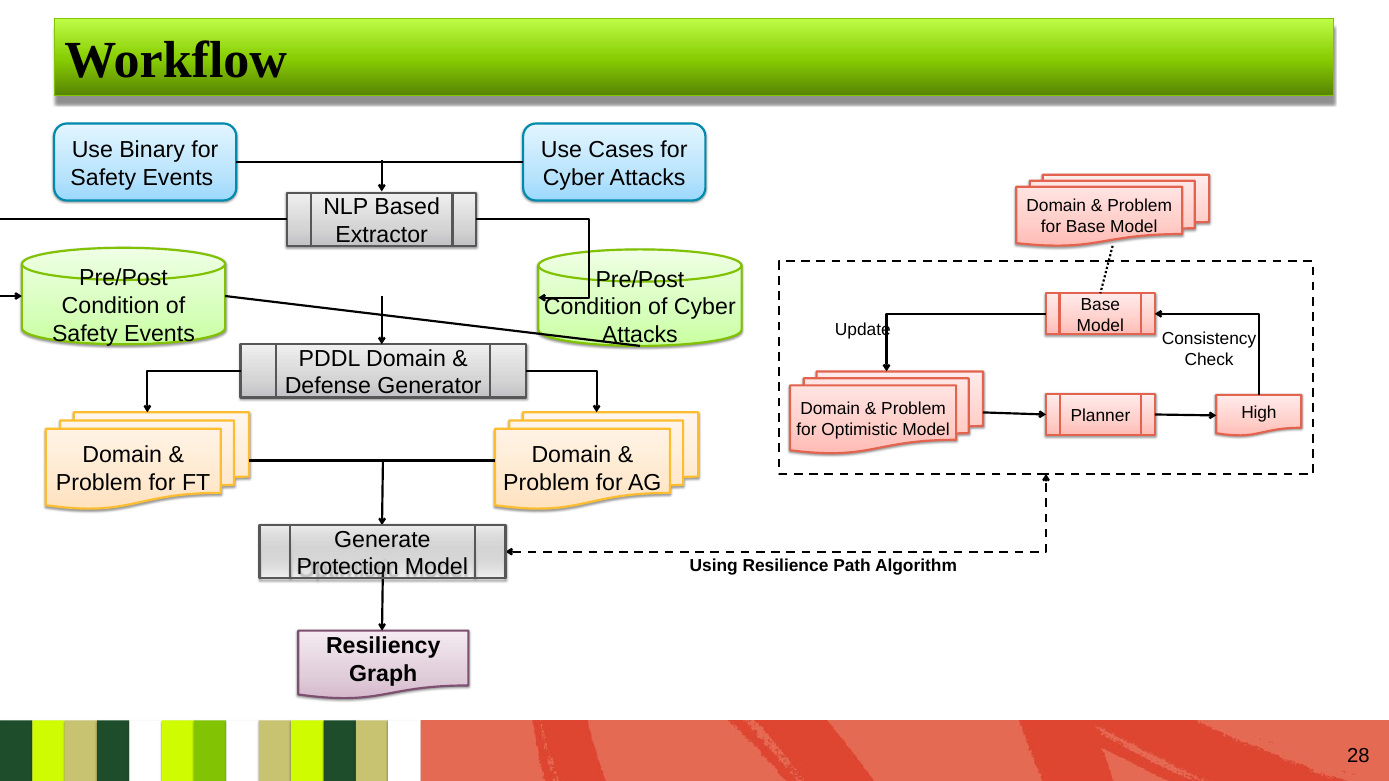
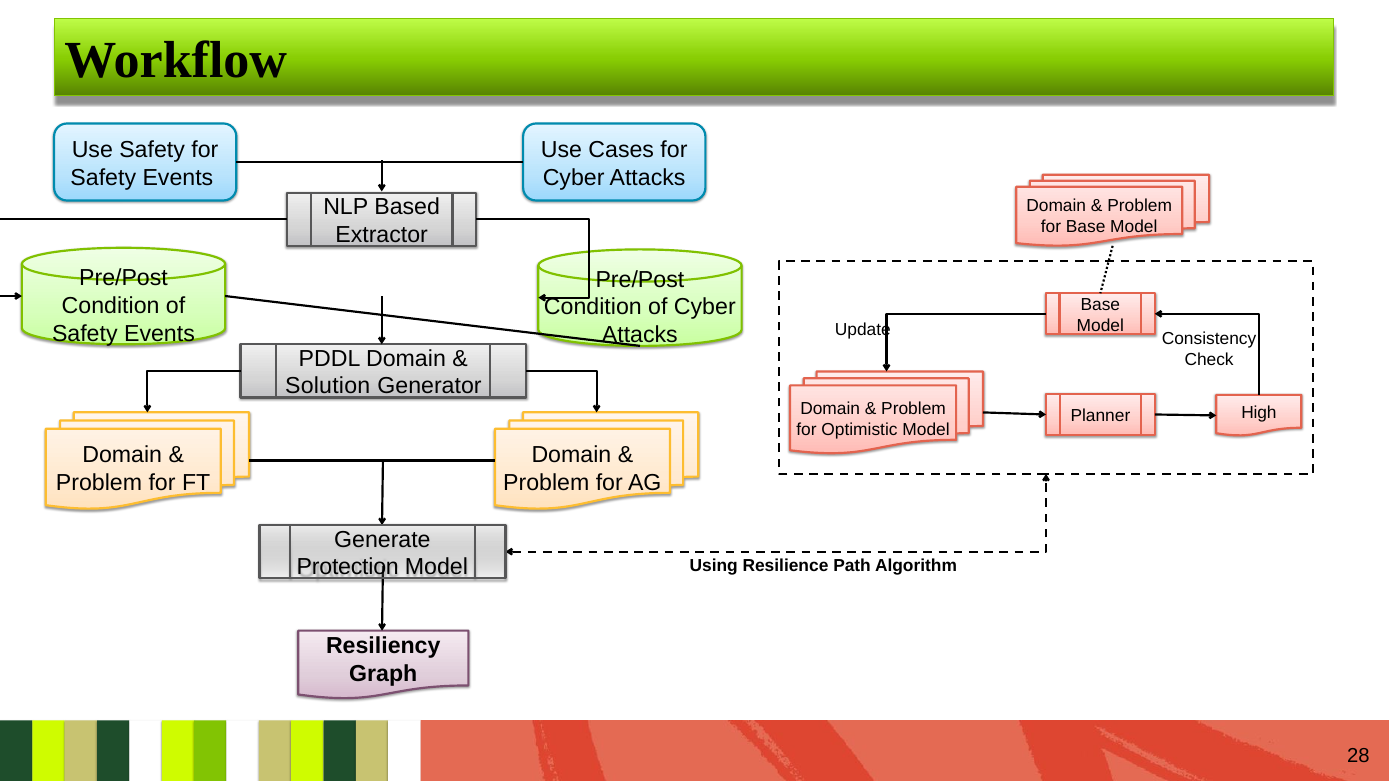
Use Binary: Binary -> Safety
Defense: Defense -> Solution
